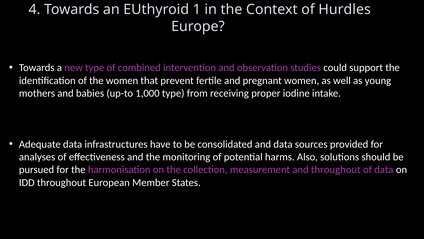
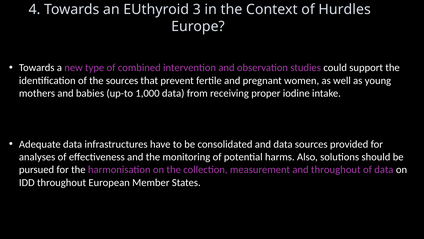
1: 1 -> 3
the women: women -> sources
1,000 type: type -> data
